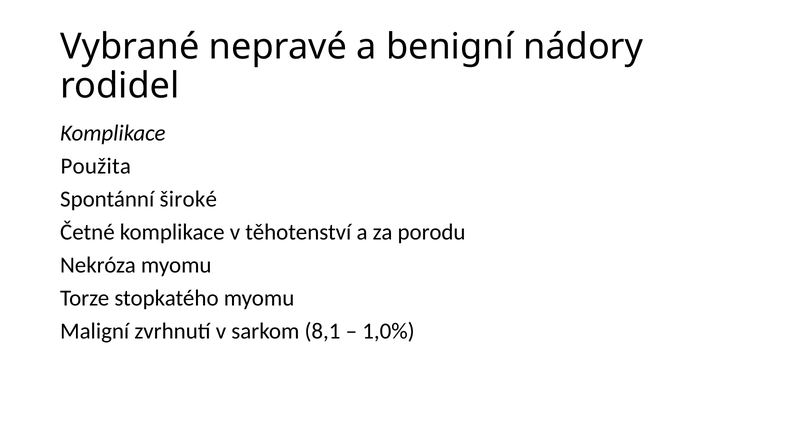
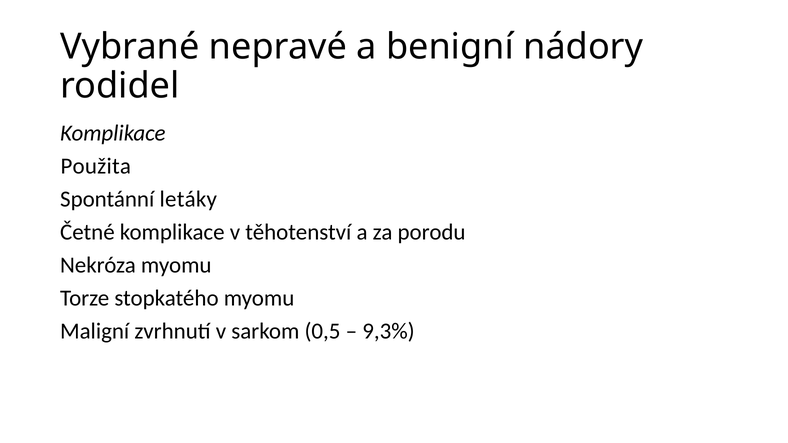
široké: široké -> letáky
8,1: 8,1 -> 0,5
1,0%: 1,0% -> 9,3%
